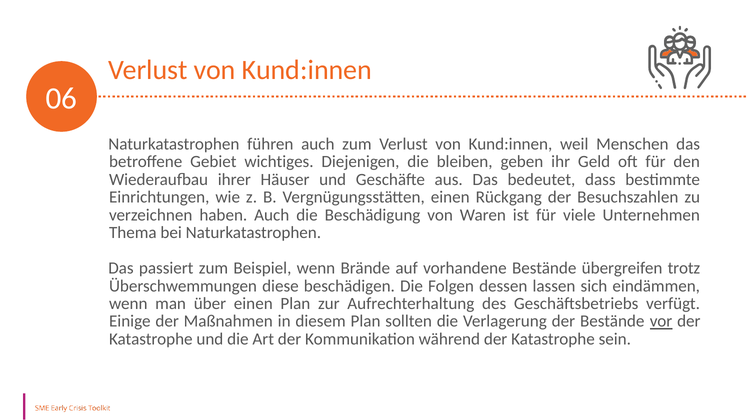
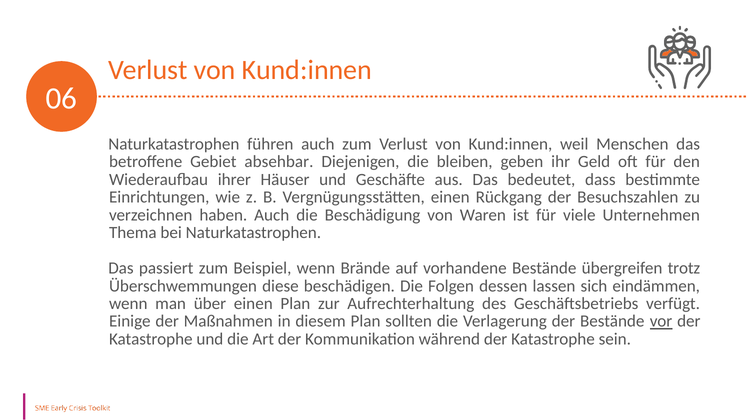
wichtiges: wichtiges -> absehbar
